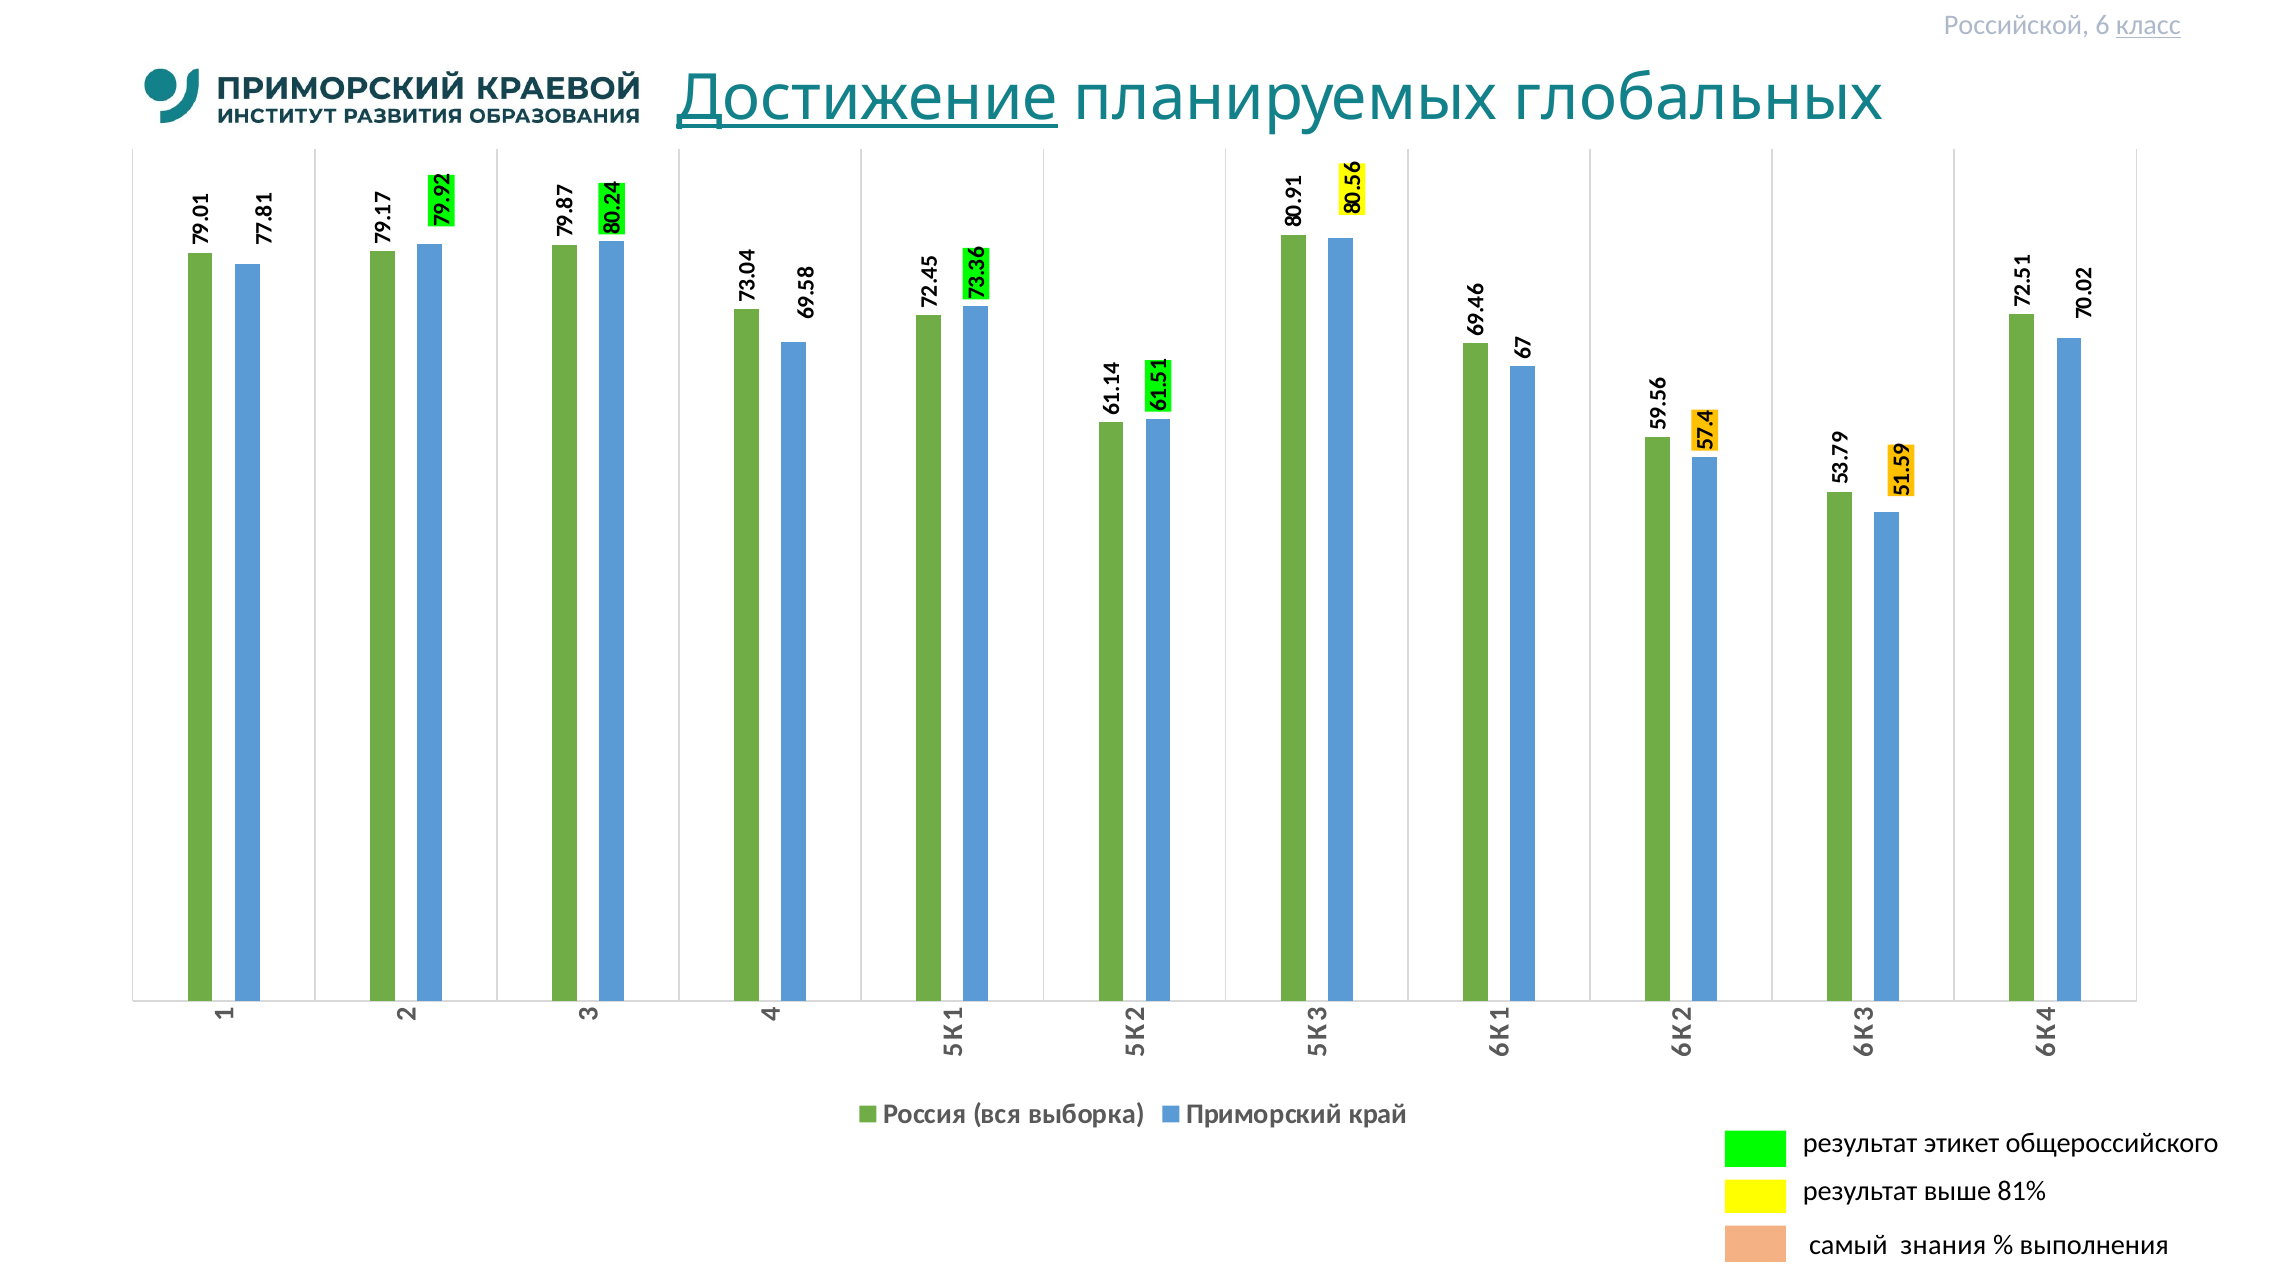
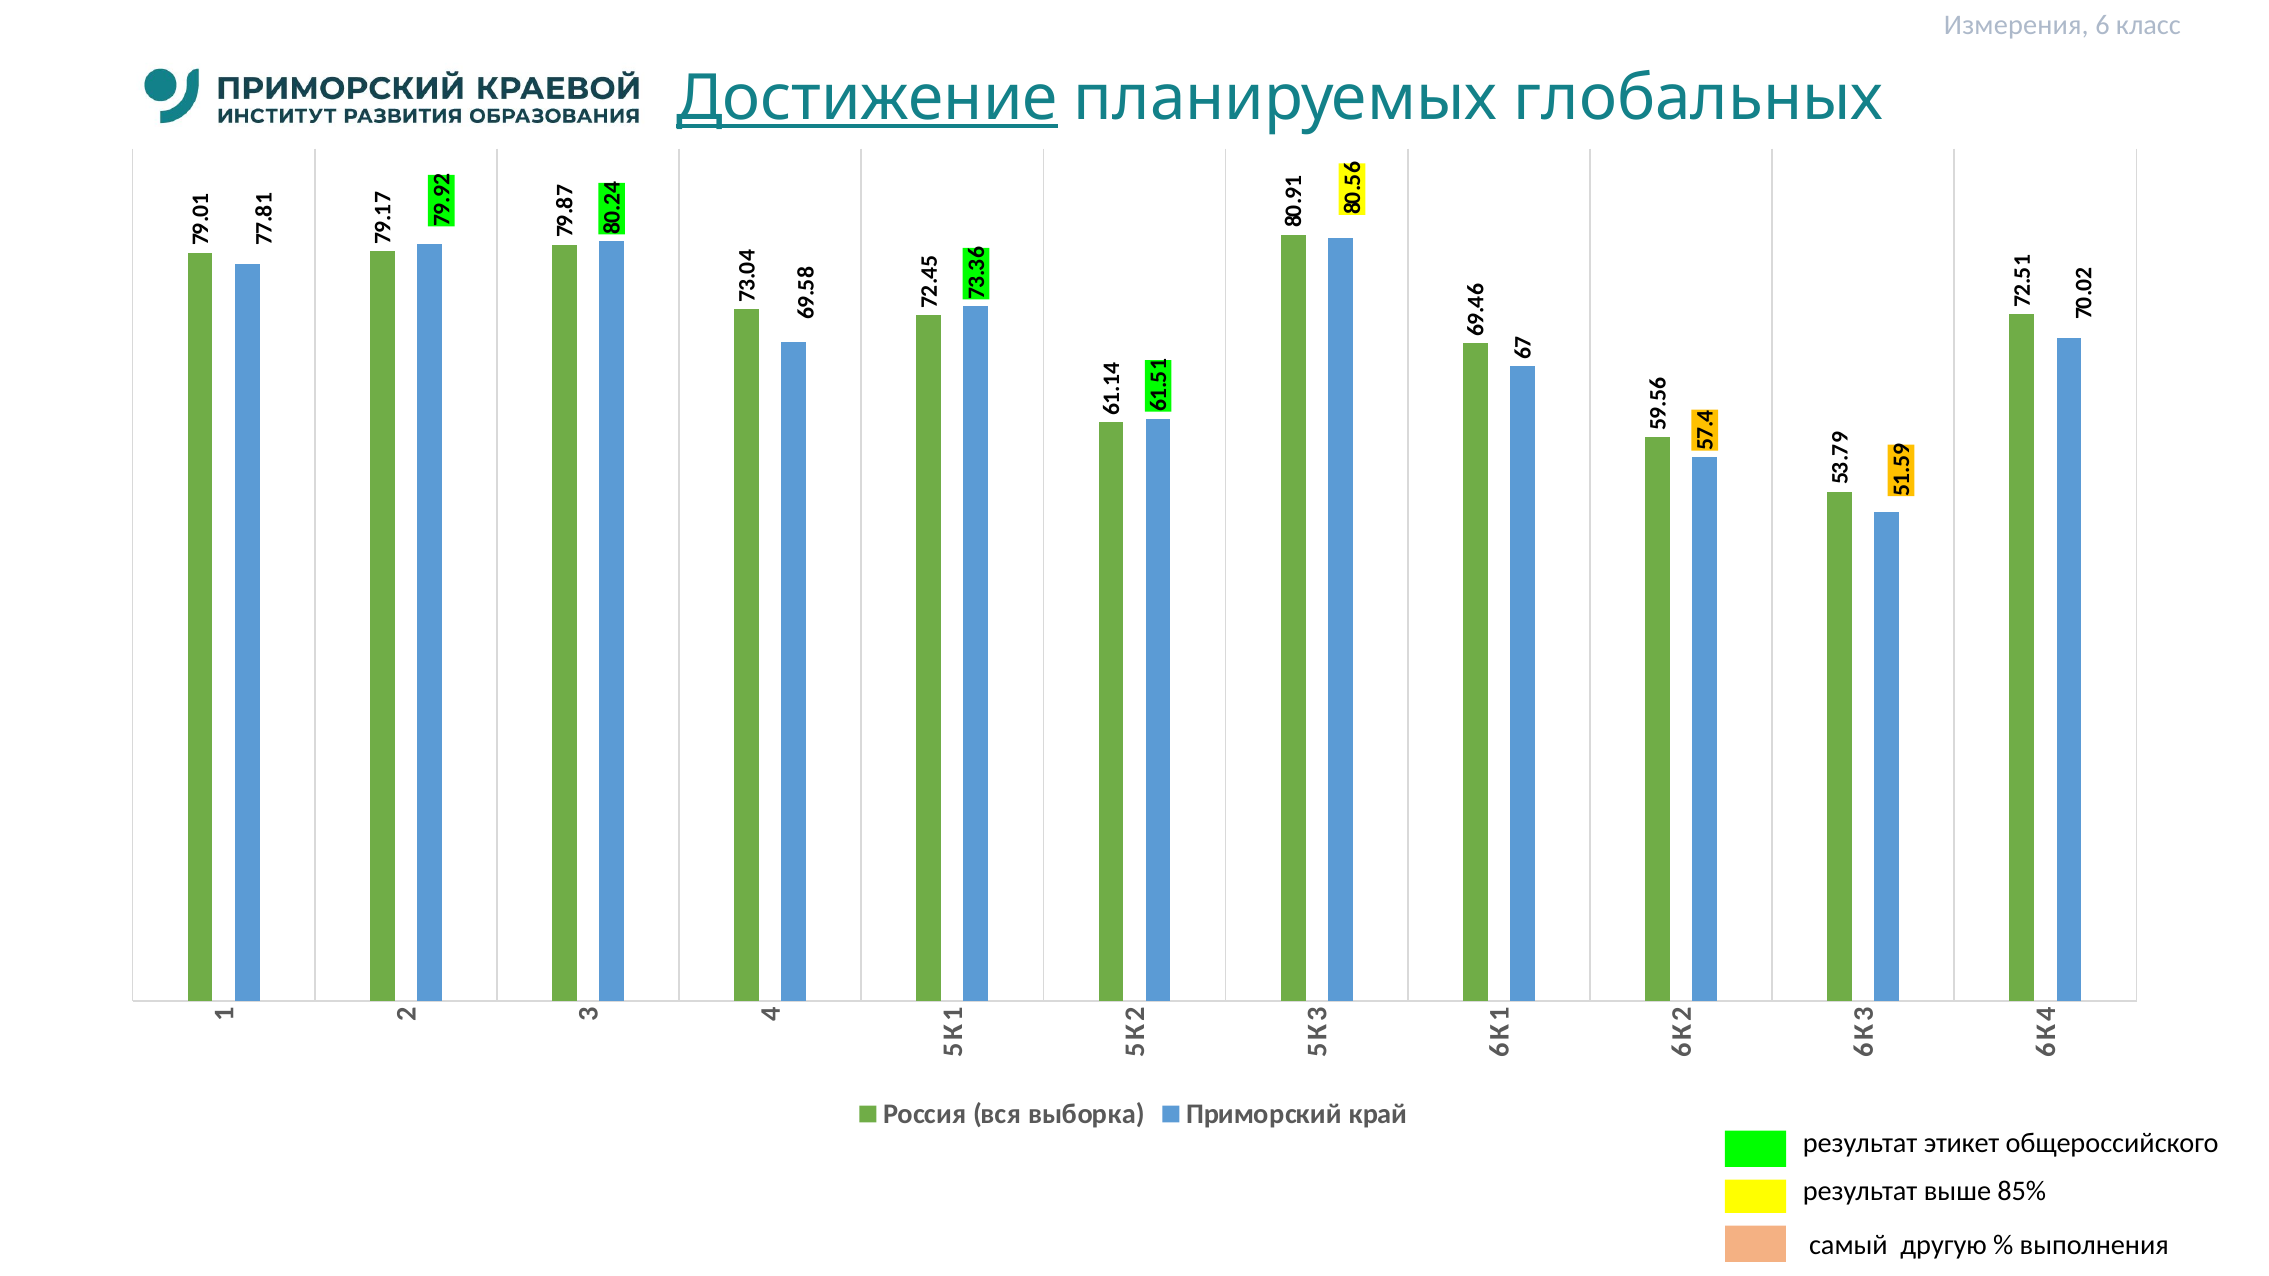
Российской: Российской -> Измерения
класс underline: present -> none
81%: 81% -> 85%
знания: знания -> другую
